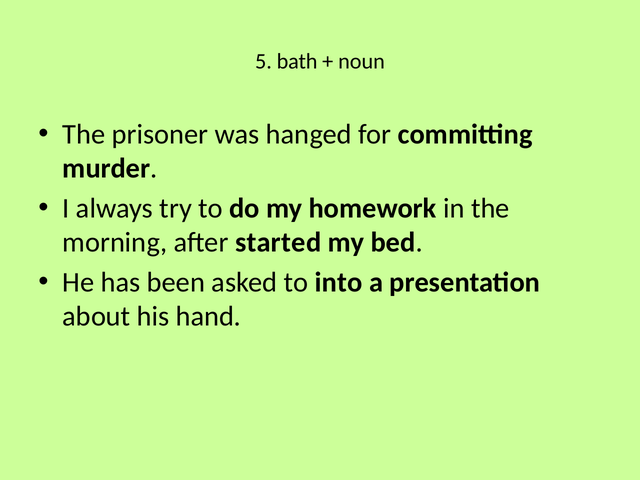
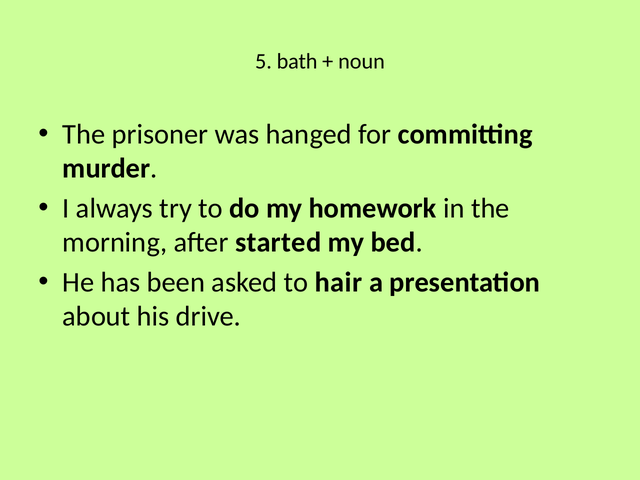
into: into -> hair
hand: hand -> drive
